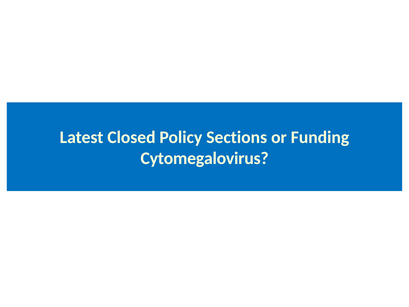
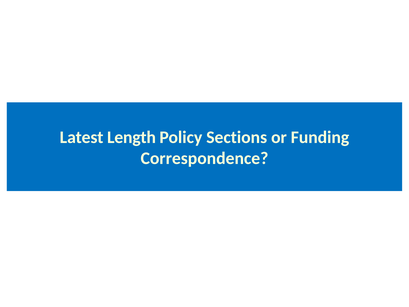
Closed: Closed -> Length
Cytomegalovirus: Cytomegalovirus -> Correspondence
